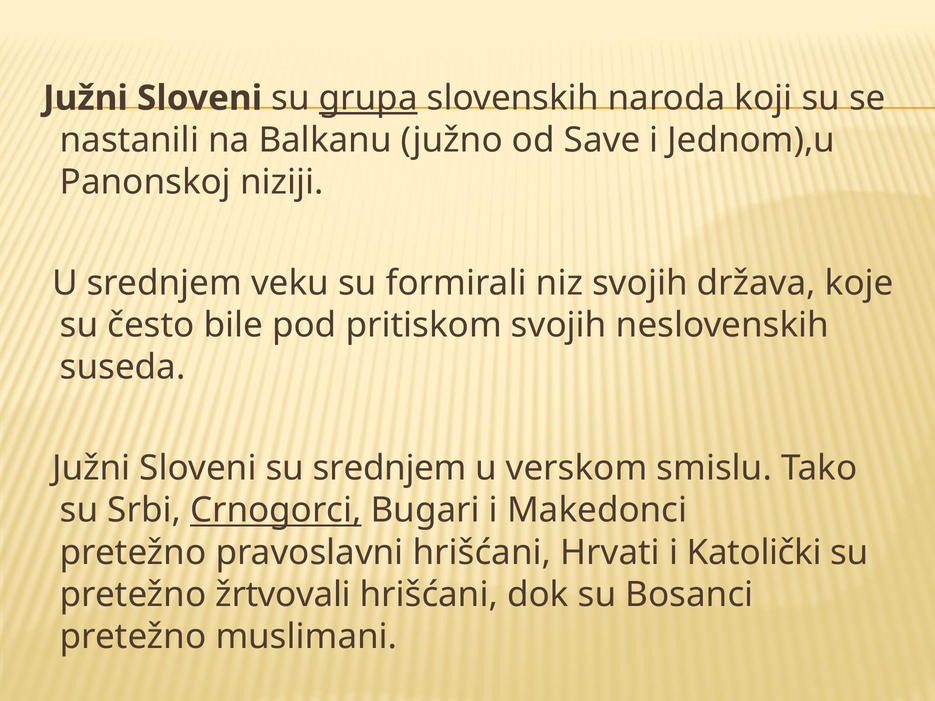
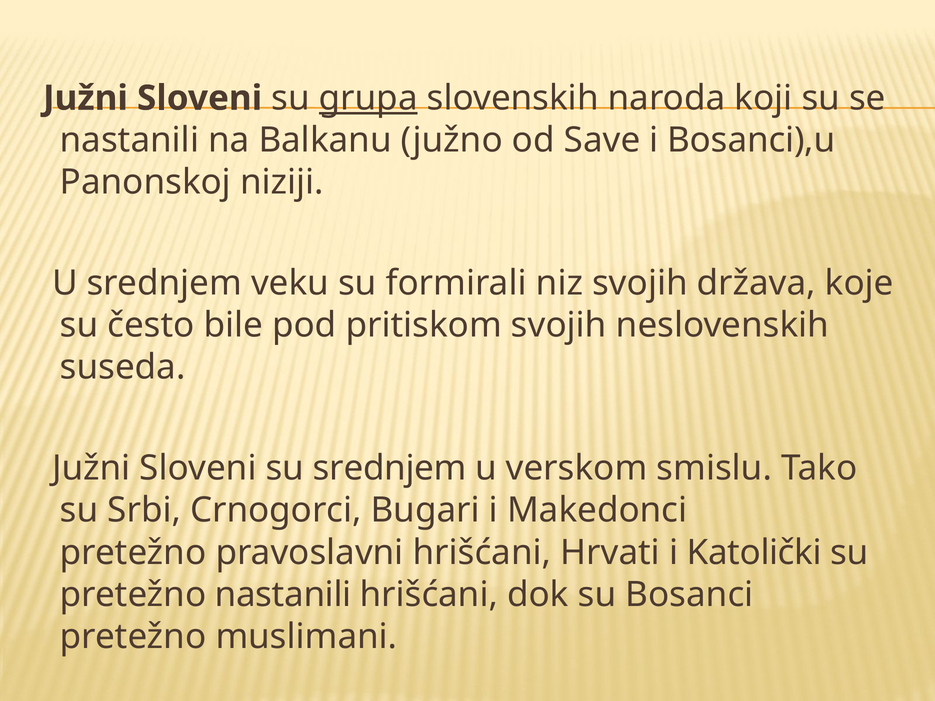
Jednom),u: Jednom),u -> Bosanci),u
Crnogorci underline: present -> none
pretežno žrtvovali: žrtvovali -> nastanili
